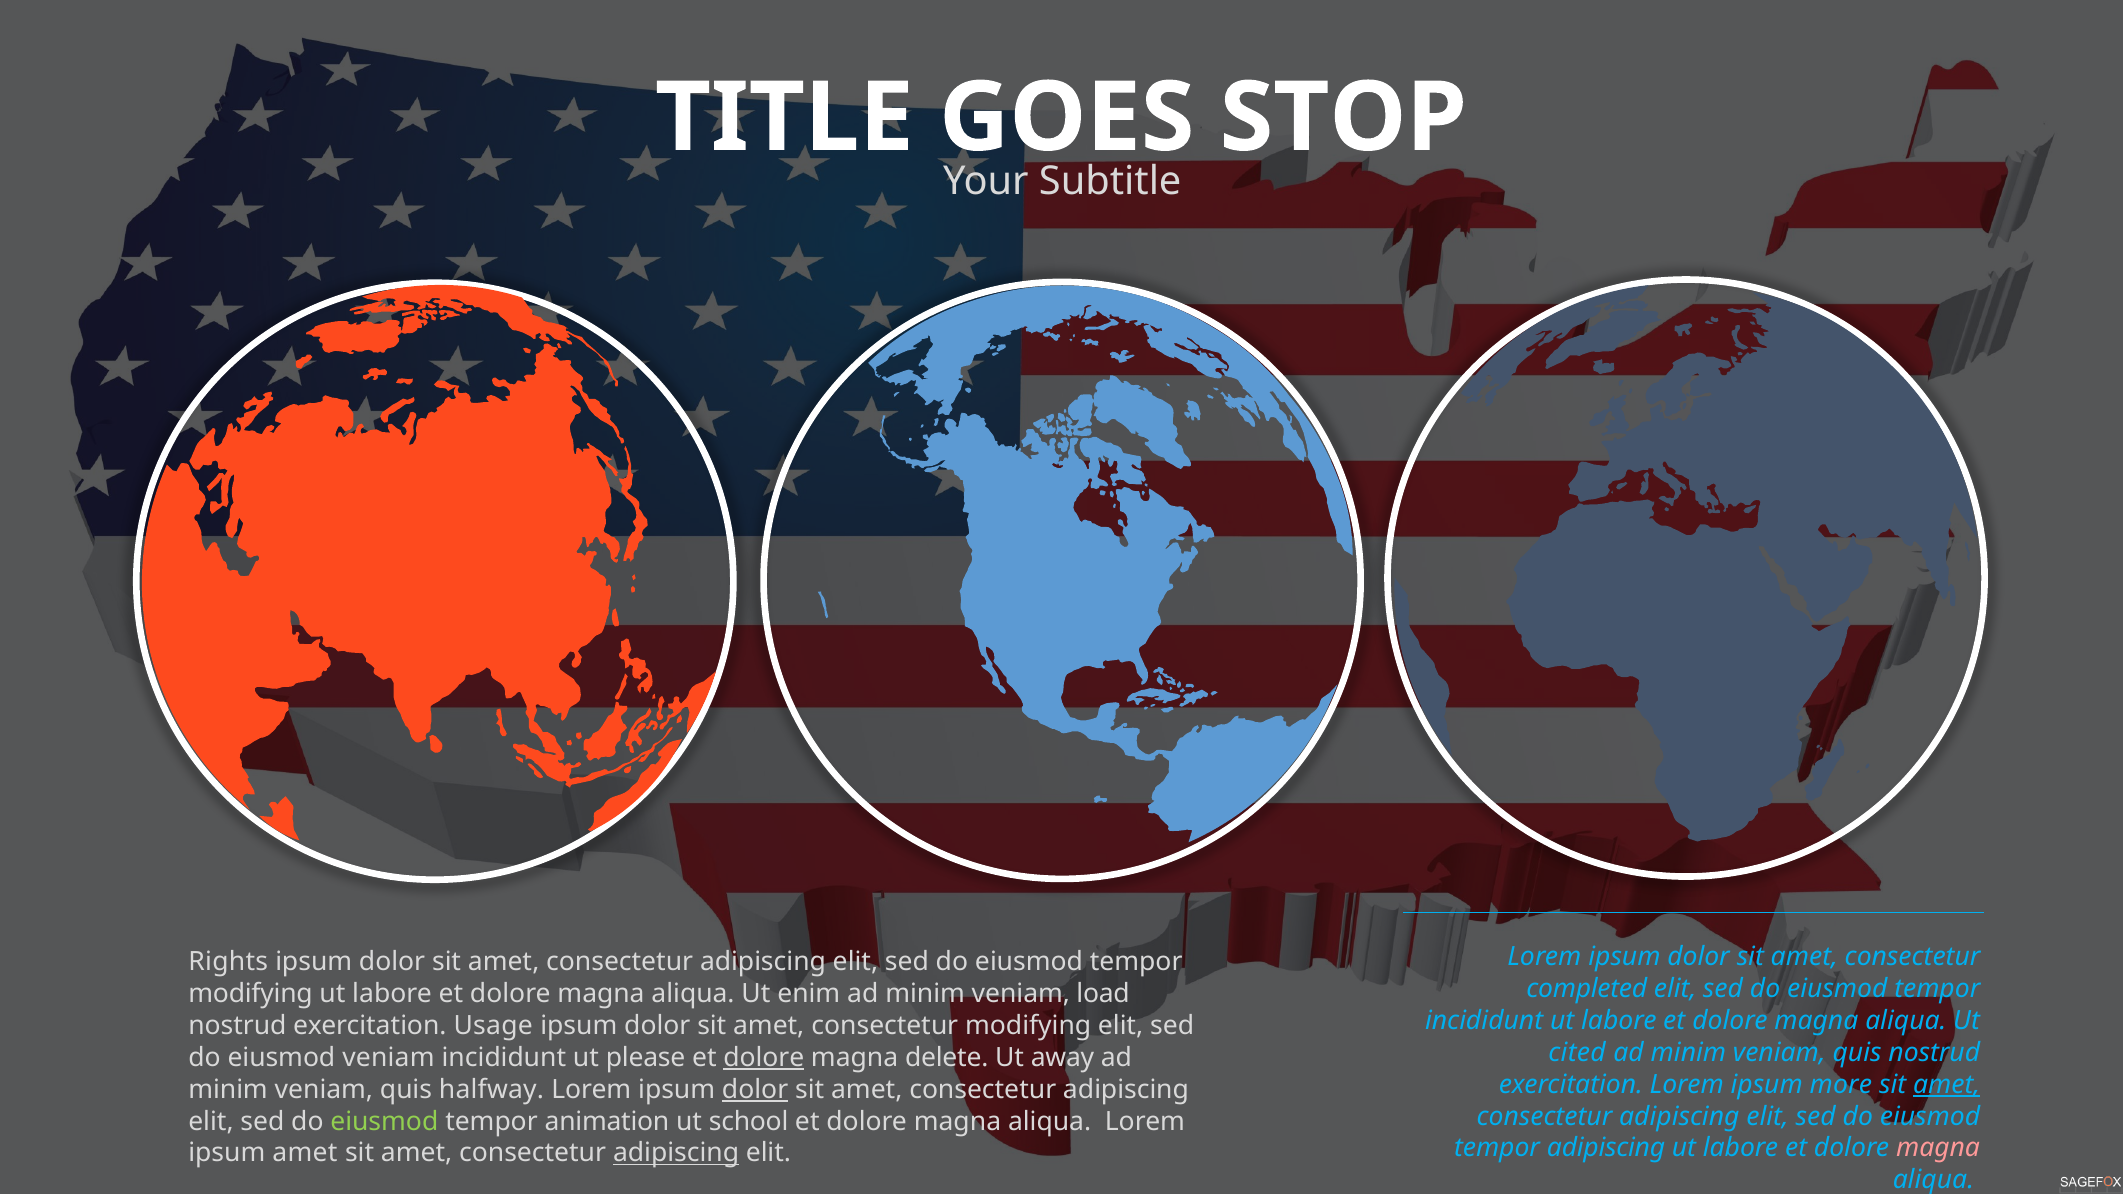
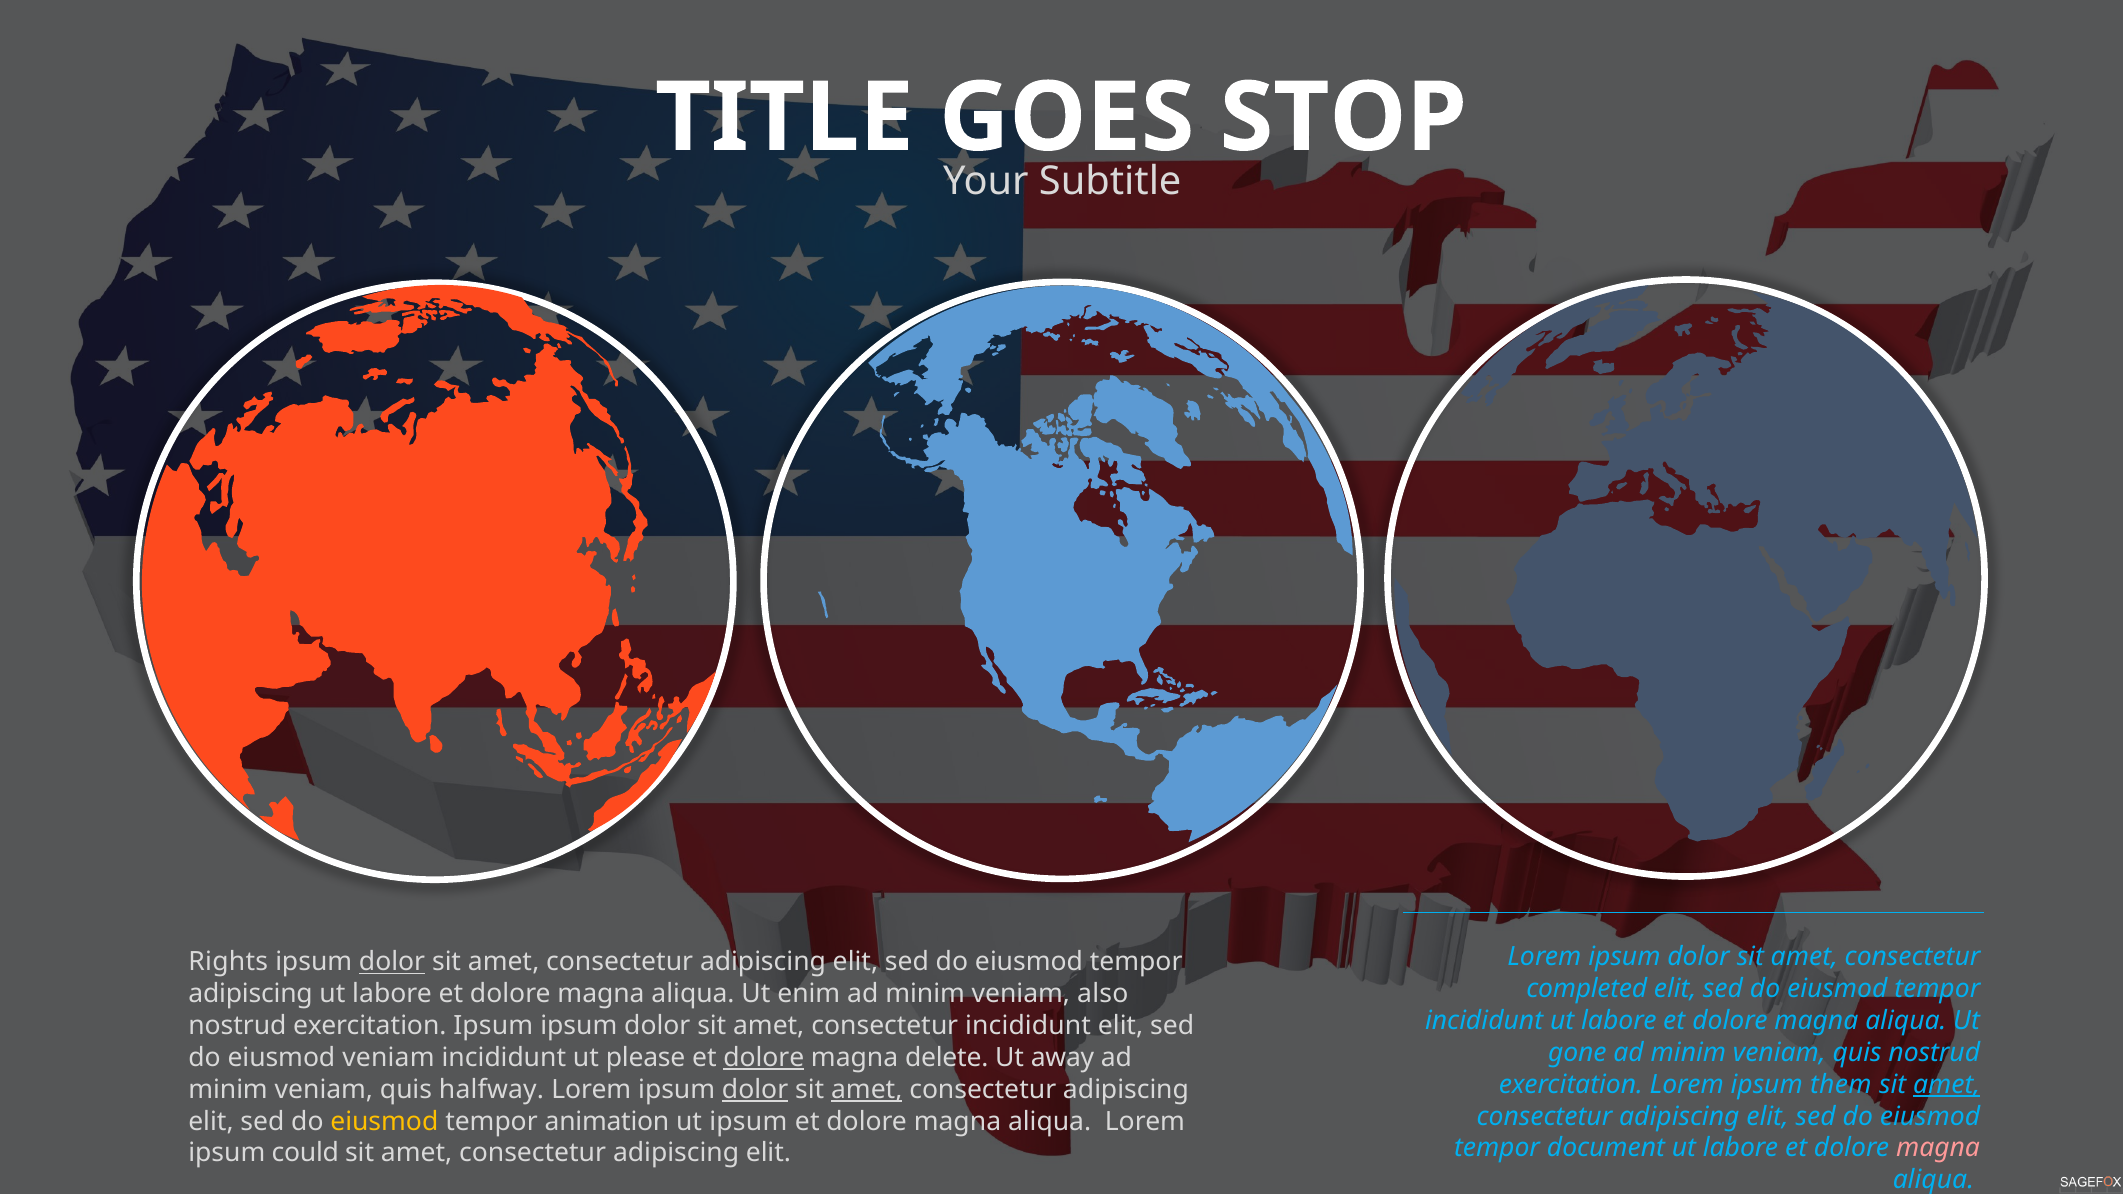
dolor at (392, 962) underline: none -> present
modifying at (251, 994): modifying -> adipiscing
load: load -> also
exercitation Usage: Usage -> Ipsum
consectetur modifying: modifying -> incididunt
cited: cited -> gone
more: more -> them
amet at (867, 1090) underline: none -> present
eiusmod at (384, 1121) colour: light green -> yellow
ut school: school -> ipsum
tempor adipiscing: adipiscing -> document
ipsum amet: amet -> could
adipiscing at (676, 1153) underline: present -> none
